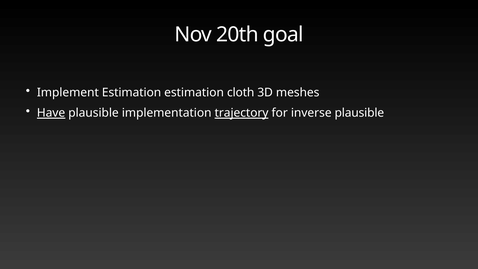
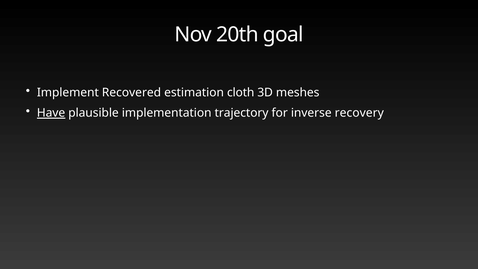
Implement Estimation: Estimation -> Recovered
trajectory underline: present -> none
inverse plausible: plausible -> recovery
